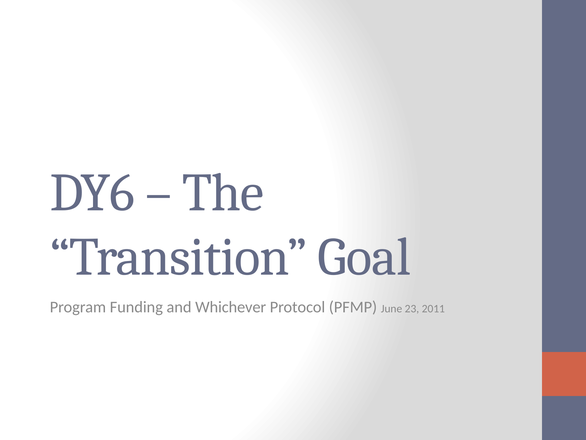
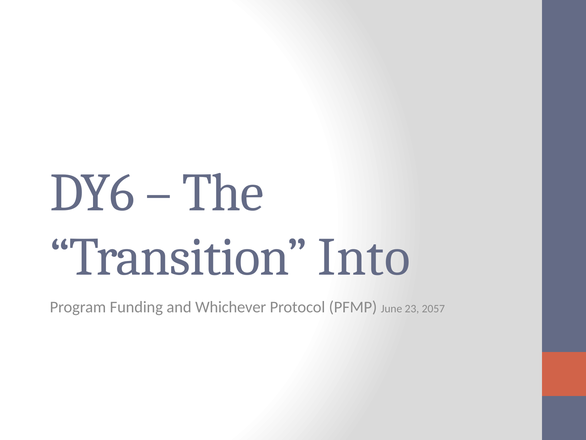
Goal: Goal -> Into
2011: 2011 -> 2057
